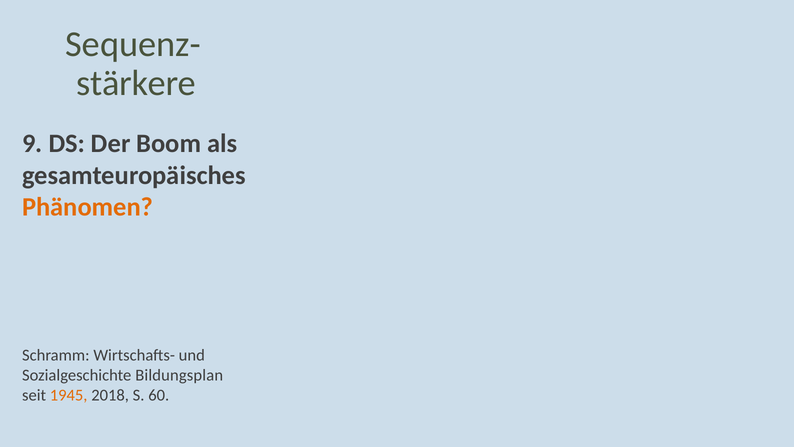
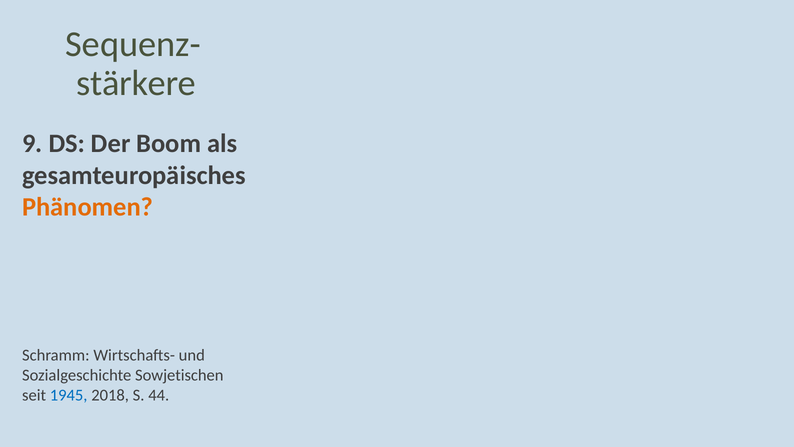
Bildungsplan: Bildungsplan -> Sowjetischen
1945 colour: orange -> blue
60: 60 -> 44
